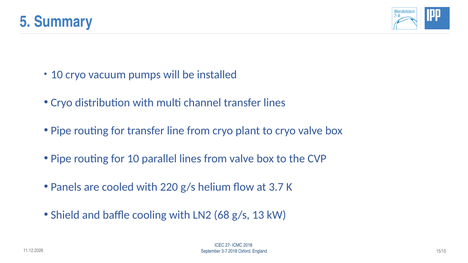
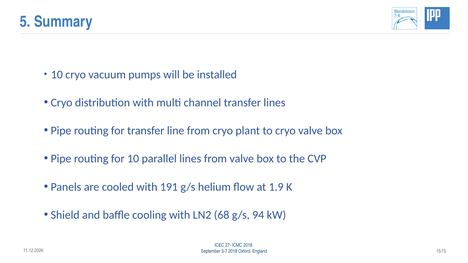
220: 220 -> 191
3.7: 3.7 -> 1.9
13: 13 -> 94
